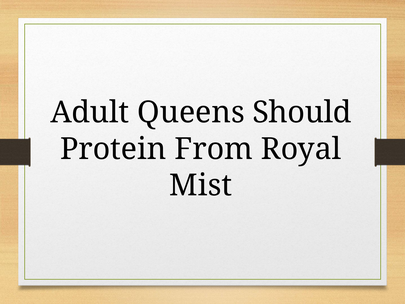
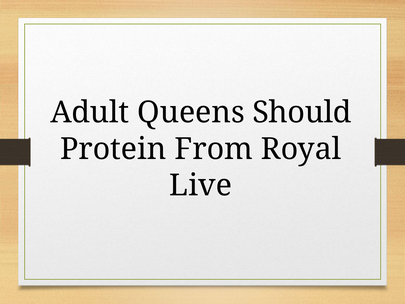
Mist: Mist -> Live
